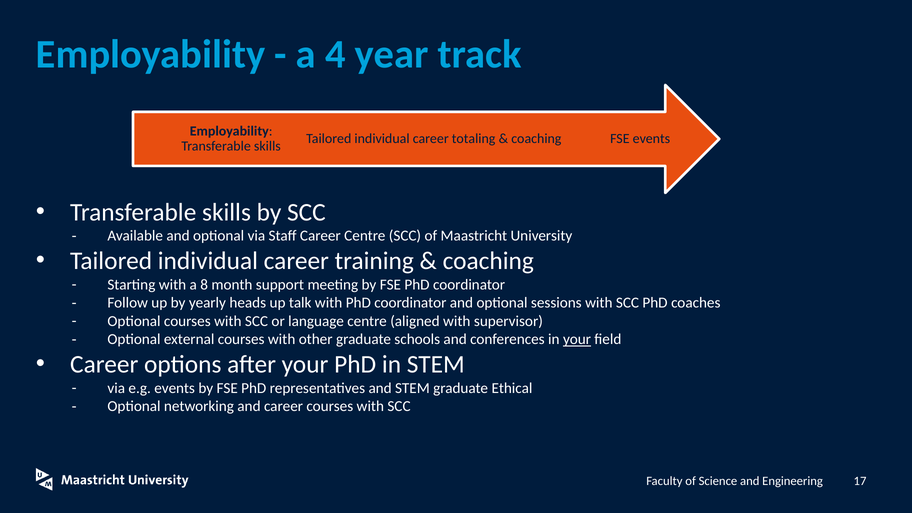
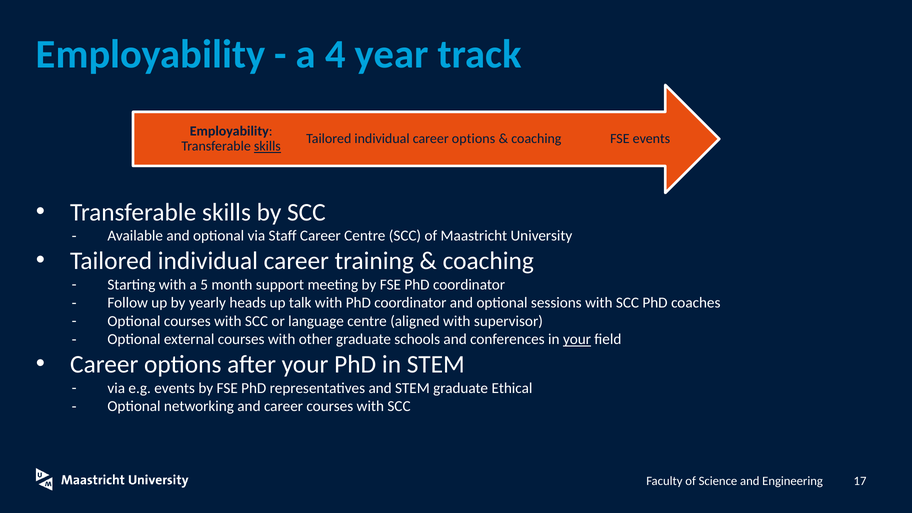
individual career totaling: totaling -> options
skills at (267, 146) underline: none -> present
8: 8 -> 5
